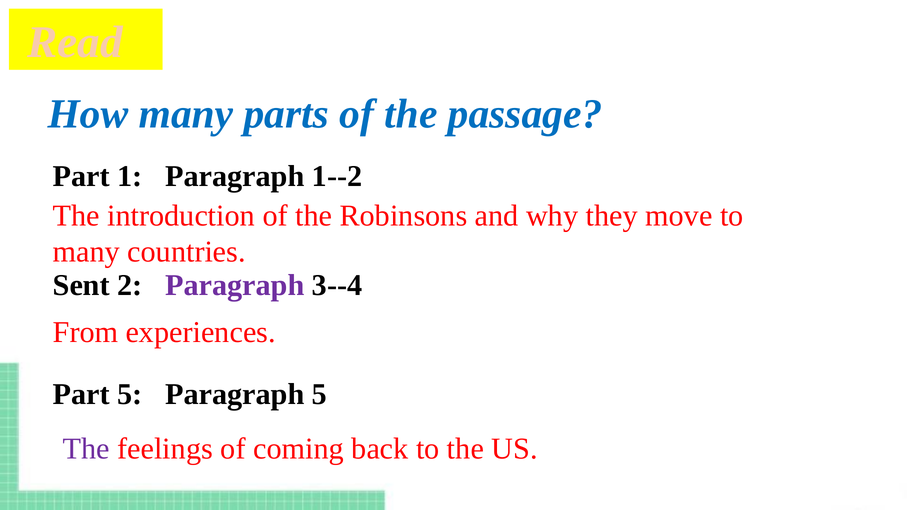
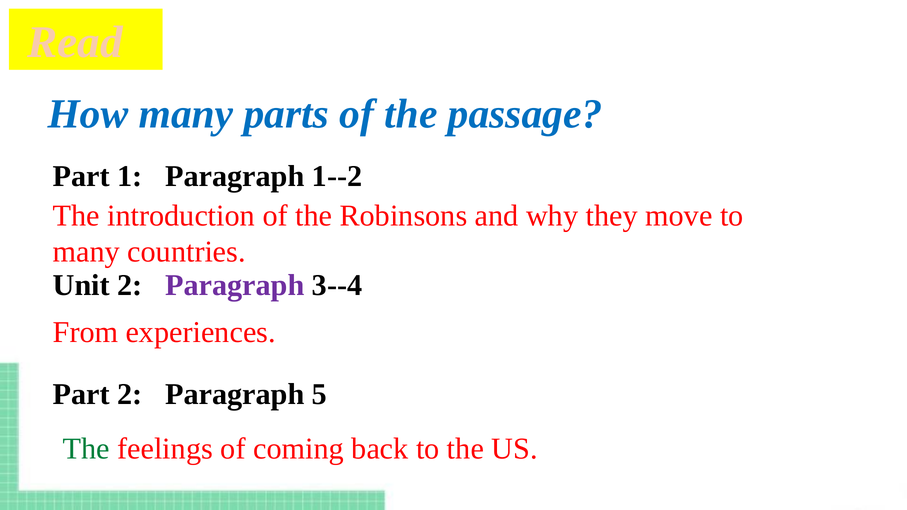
Sent: Sent -> Unit
Part 5: 5 -> 2
The at (86, 449) colour: purple -> green
